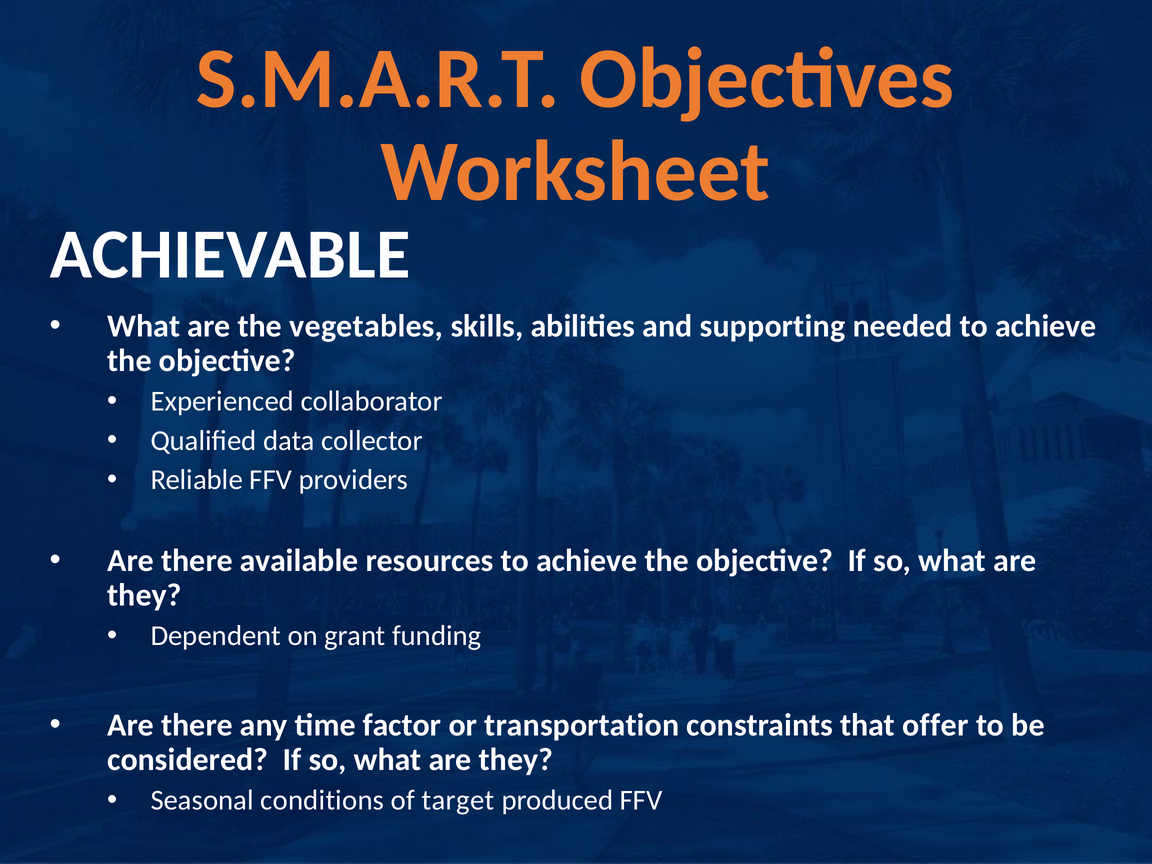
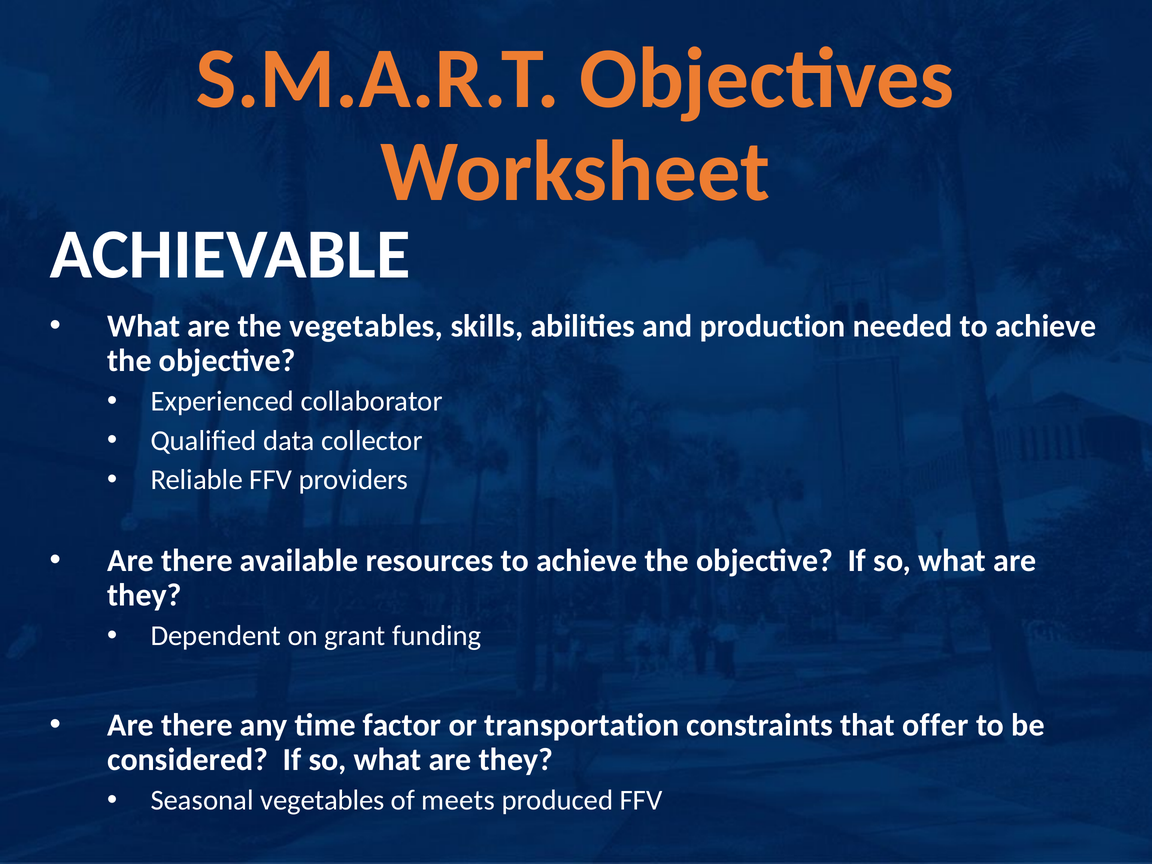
supporting: supporting -> production
Seasonal conditions: conditions -> vegetables
target: target -> meets
